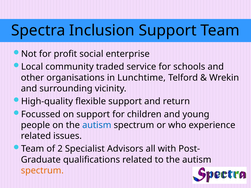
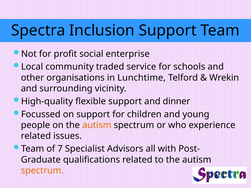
return: return -> dinner
autism at (97, 125) colour: blue -> orange
2: 2 -> 7
